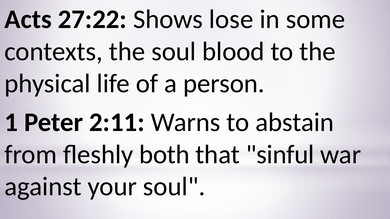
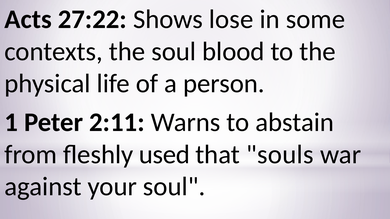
both: both -> used
sinful: sinful -> souls
